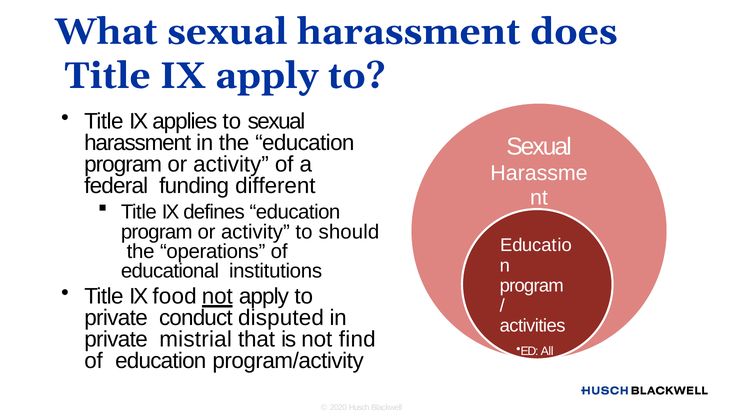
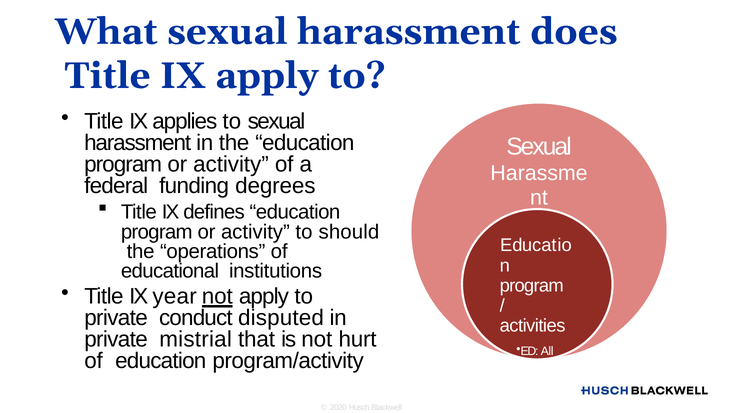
different: different -> degrees
food: food -> year
find: find -> hurt
